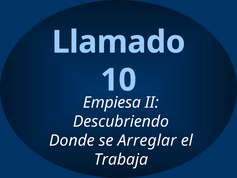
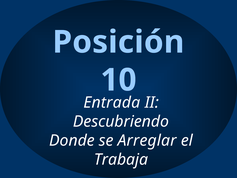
Llamado: Llamado -> Posición
Empiesa: Empiesa -> Entrada
